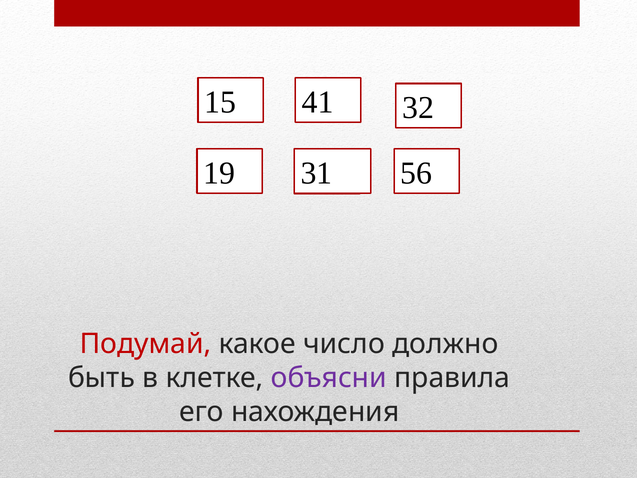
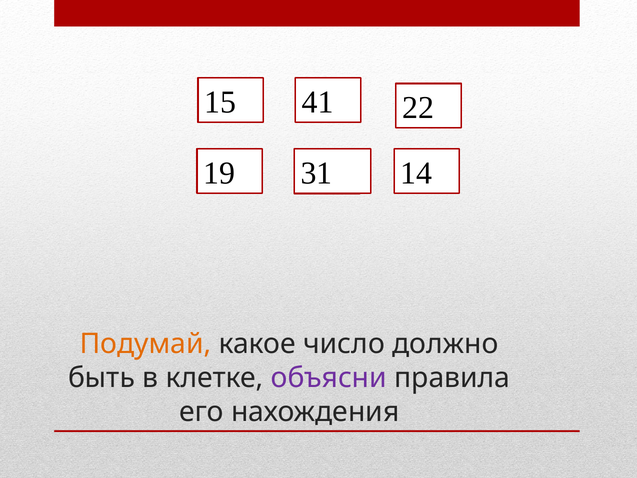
32: 32 -> 22
56: 56 -> 14
Подумай colour: red -> orange
